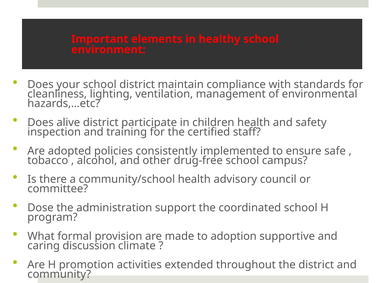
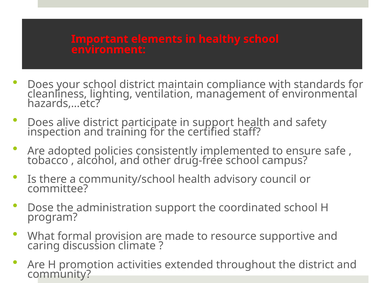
in children: children -> support
adoption: adoption -> resource
